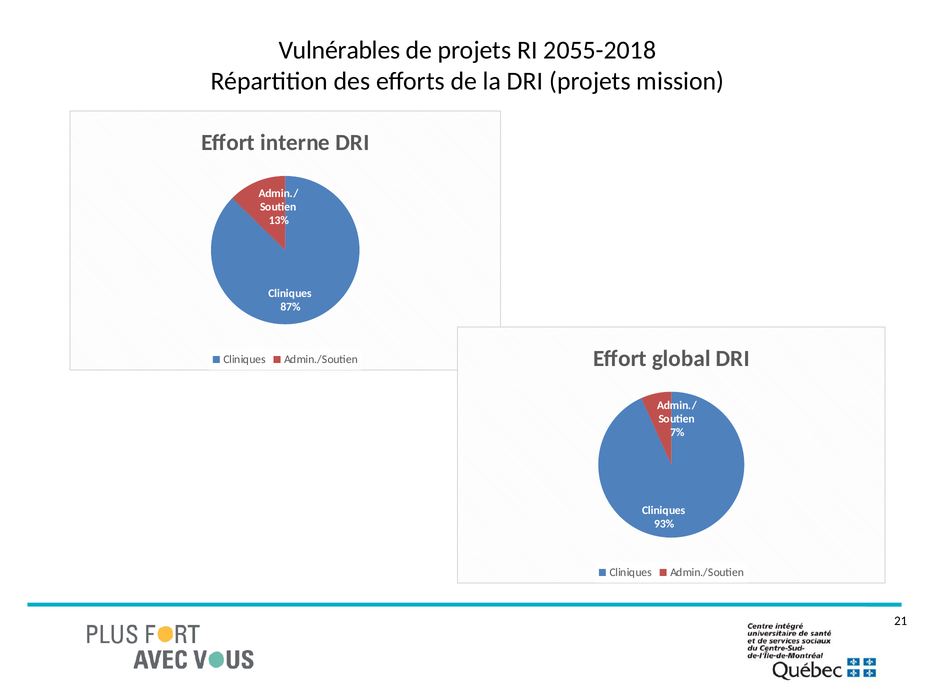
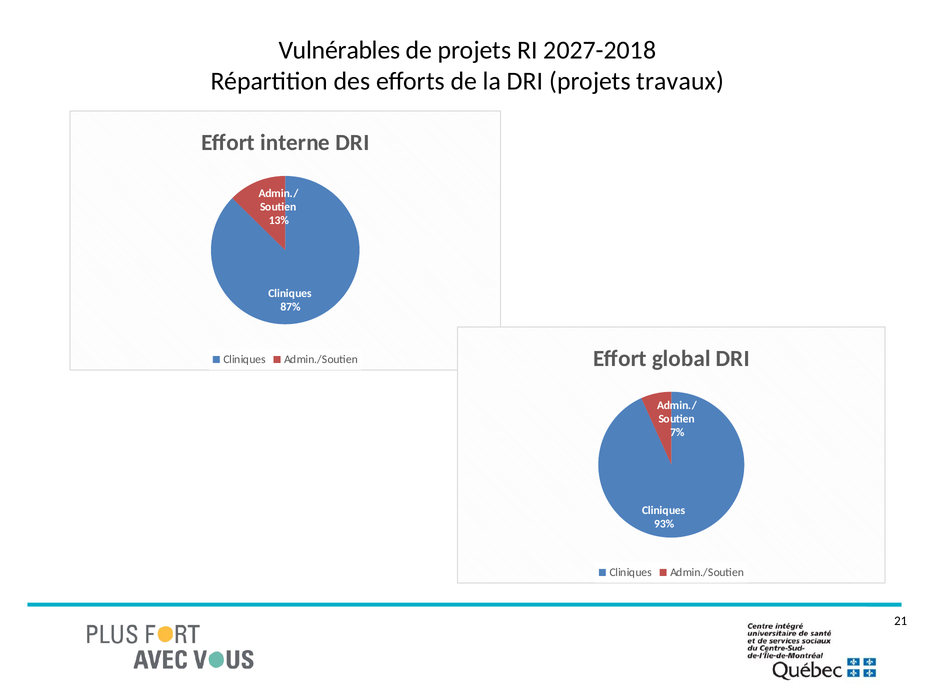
2055-2018: 2055-2018 -> 2027-2018
mission: mission -> travaux
